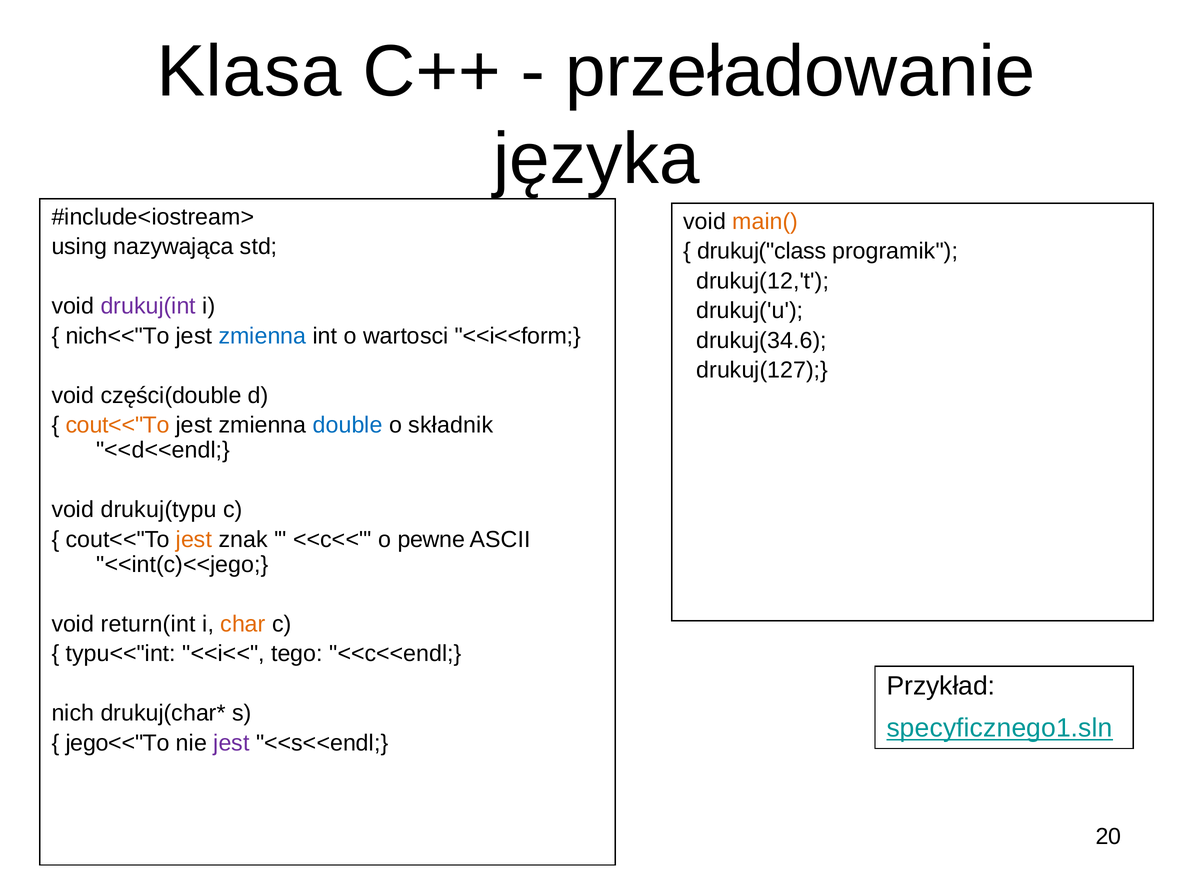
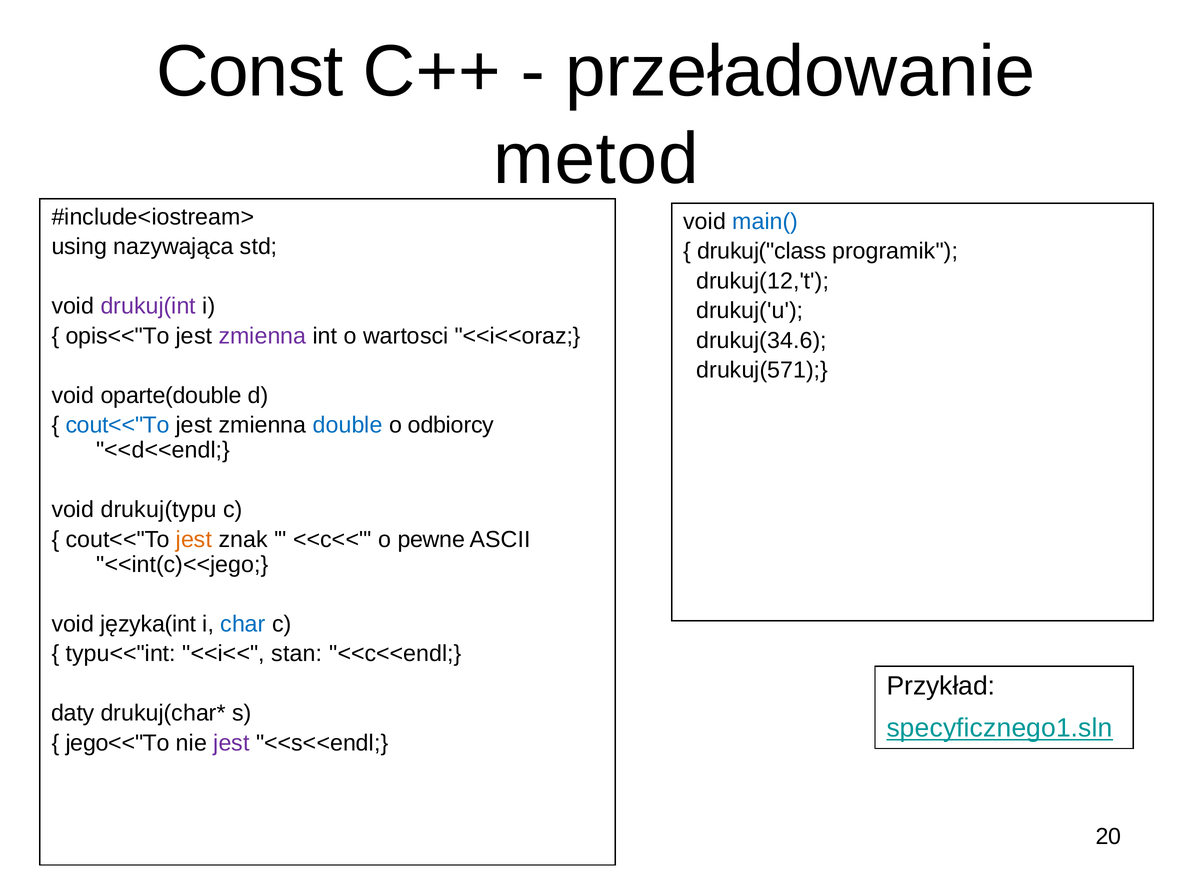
Klasa: Klasa -> Const
języka: języka -> metod
main( colour: orange -> blue
nich<<"To: nich<<"To -> opis<<"To
zmienna at (262, 336) colour: blue -> purple
<<i<<form: <<i<<form -> <<i<<oraz
drukuj(127: drukuj(127 -> drukuj(571
części(double: części(double -> oparte(double
cout<<"To at (118, 425) colour: orange -> blue
składnik: składnik -> odbiorcy
return(int: return(int -> języka(int
char colour: orange -> blue
tego: tego -> stan
nich: nich -> daty
